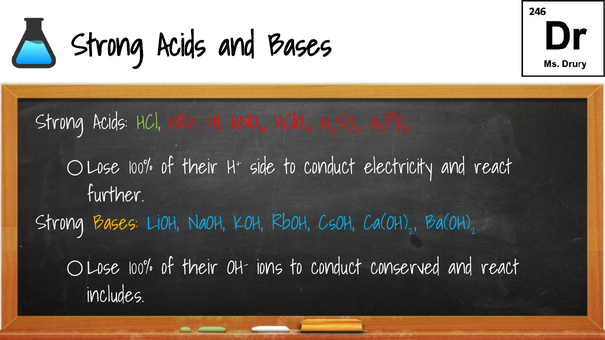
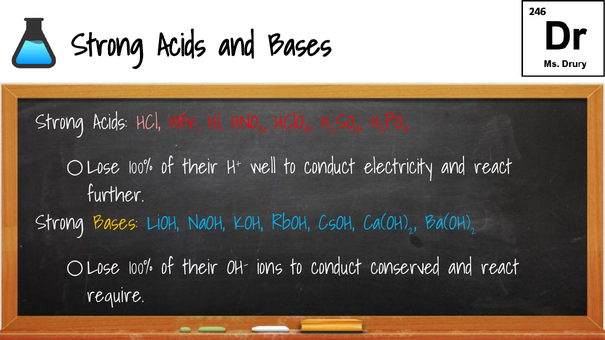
HCl colour: light green -> pink
side: side -> well
includes: includes -> require
